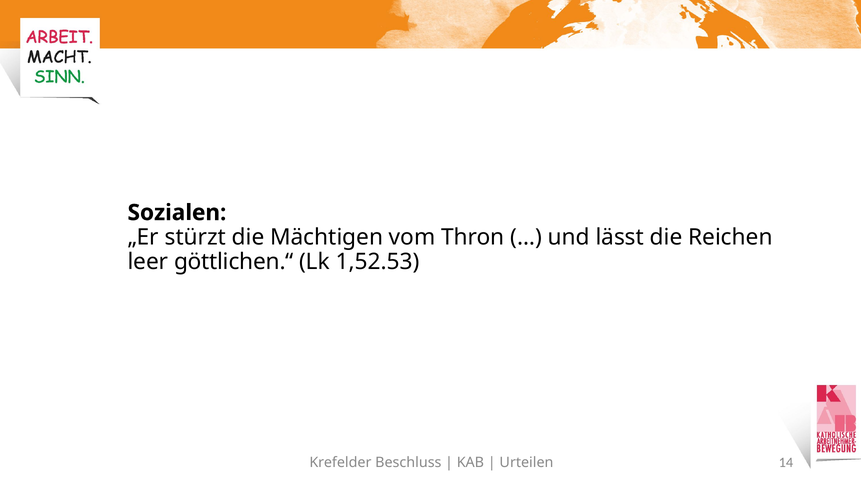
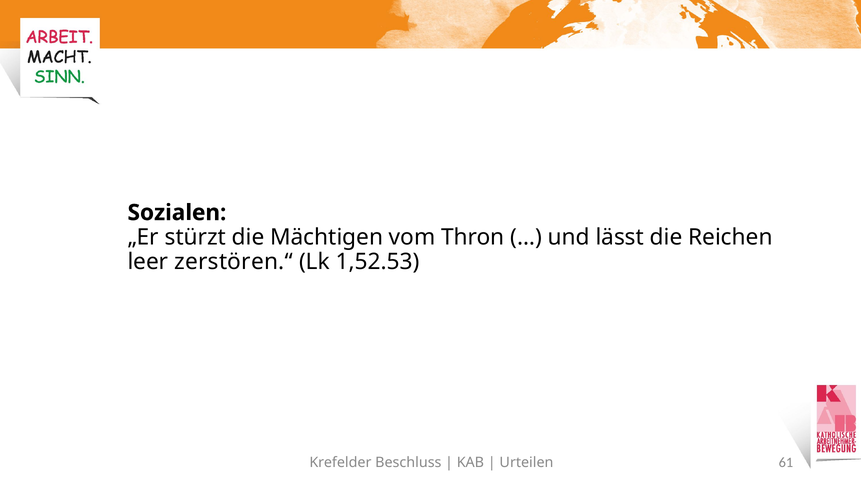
göttlichen.“: göttlichen.“ -> zerstören.“
14: 14 -> 61
